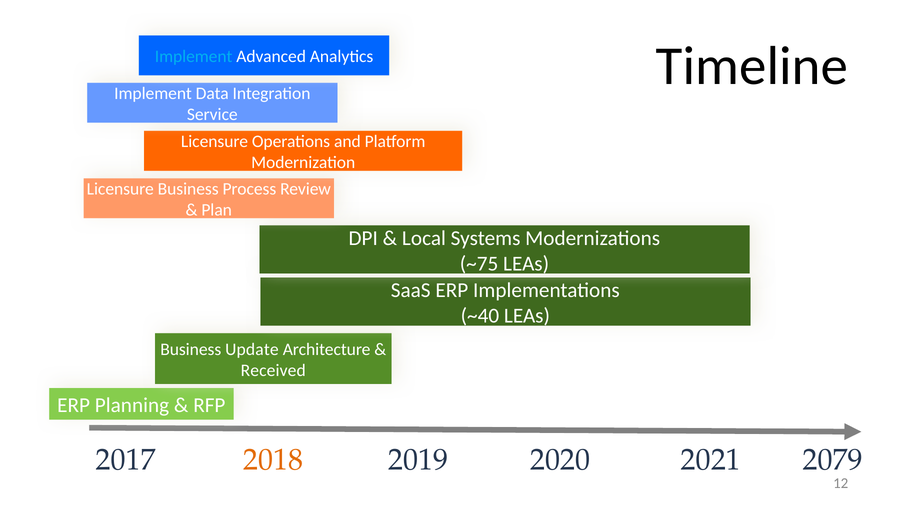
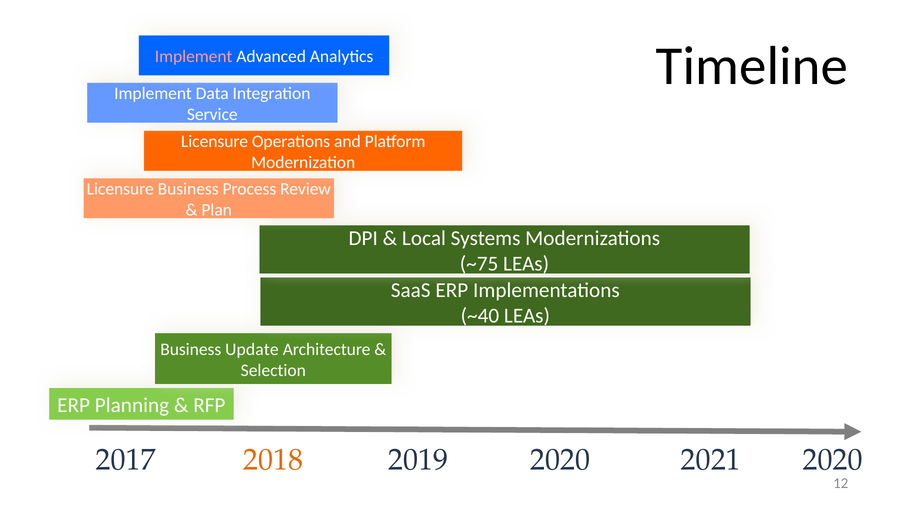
Implement at (194, 57) colour: light blue -> pink
Received: Received -> Selection
2021 2079: 2079 -> 2020
